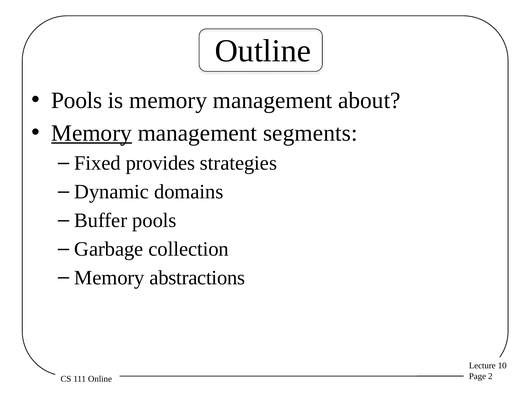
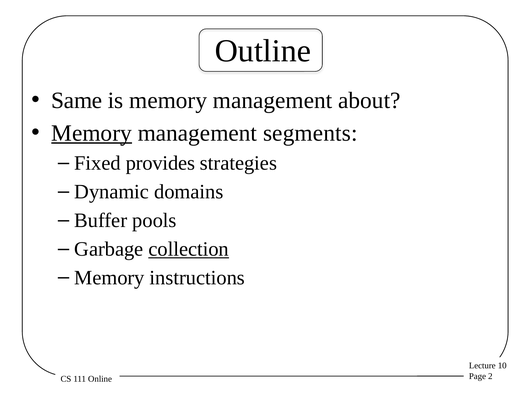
Pools at (77, 100): Pools -> Same
collection underline: none -> present
abstractions: abstractions -> instructions
